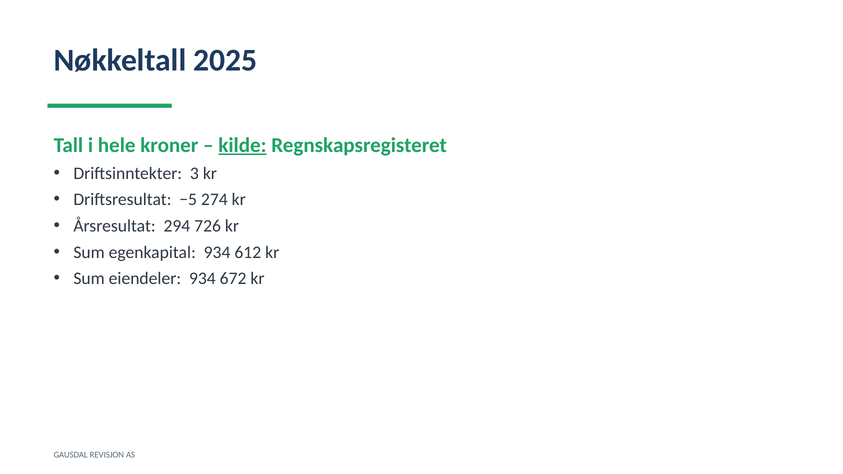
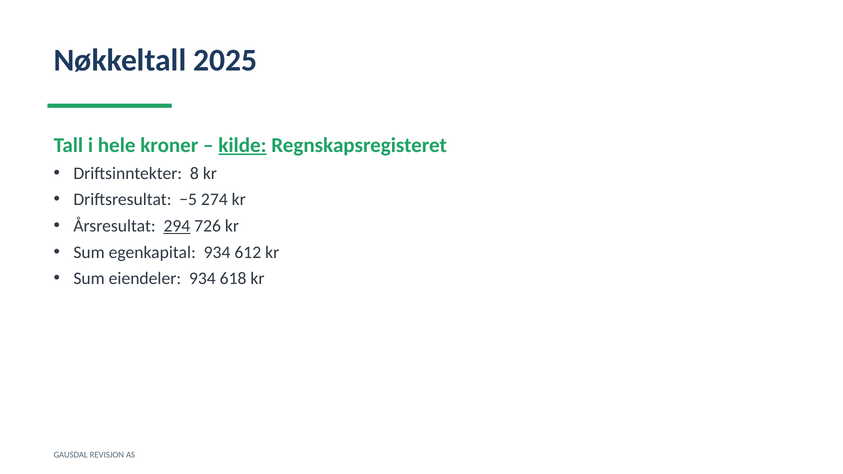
3: 3 -> 8
294 underline: none -> present
672: 672 -> 618
